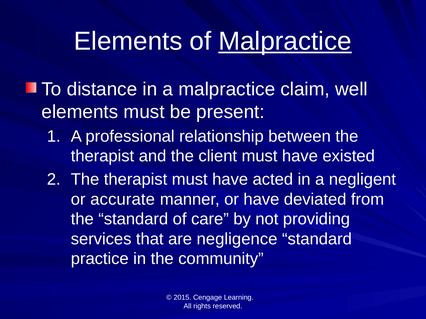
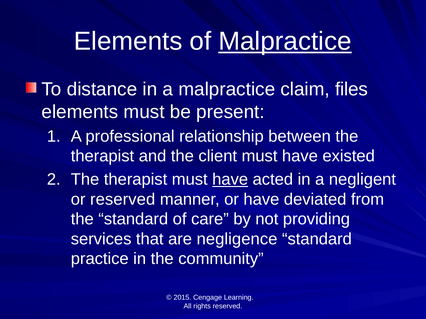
well: well -> files
have at (230, 180) underline: none -> present
or accurate: accurate -> reserved
